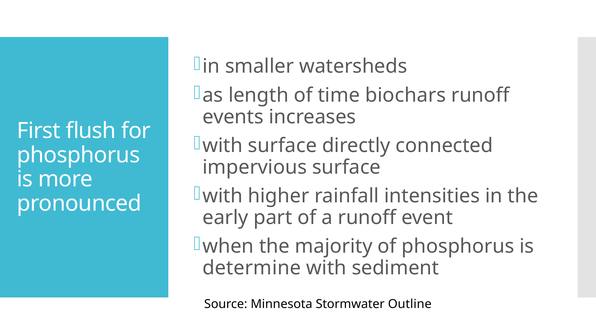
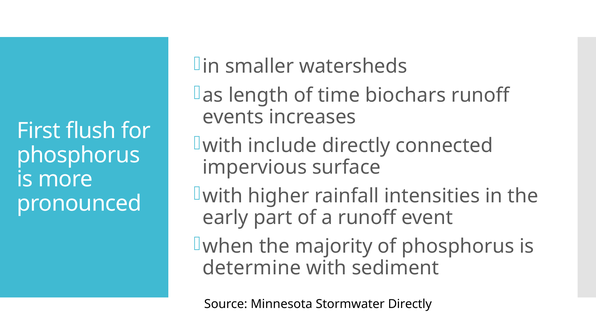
with surface: surface -> include
Stormwater Outline: Outline -> Directly
